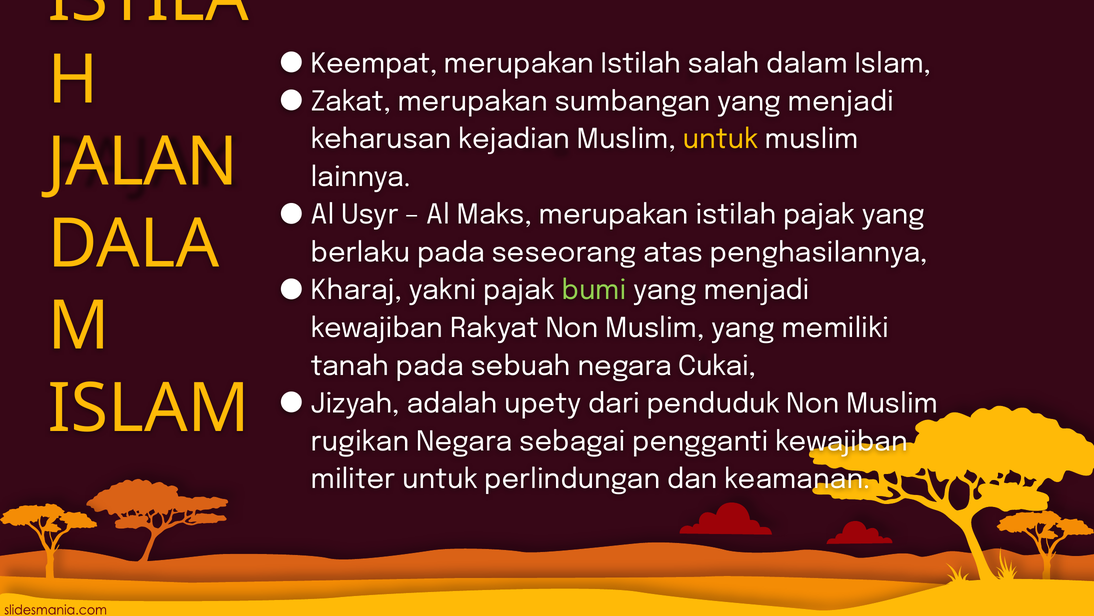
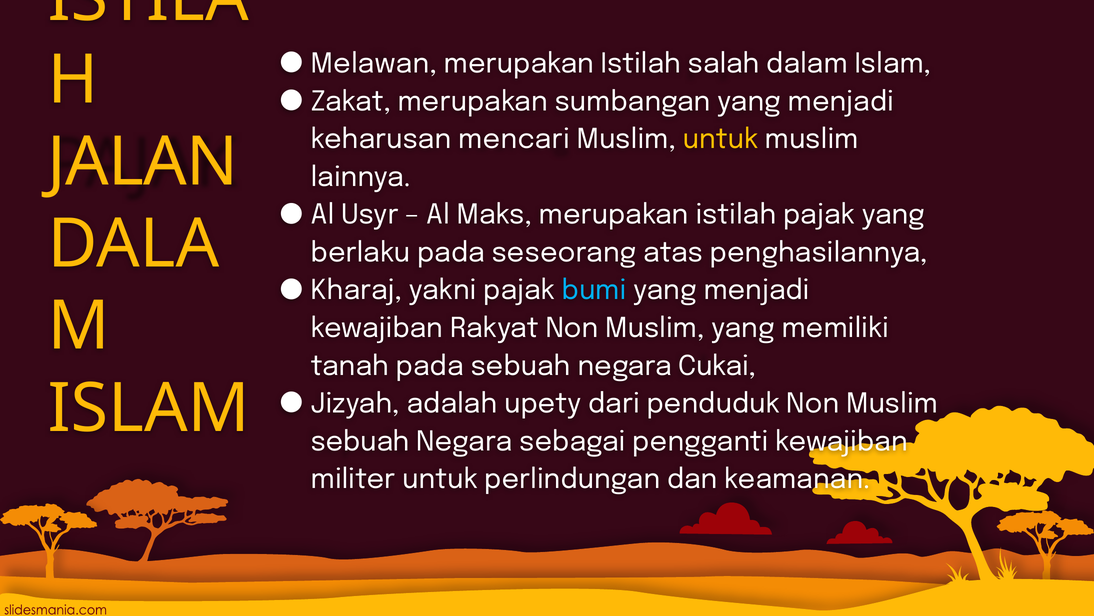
Keempat: Keempat -> Melawan
kejadian: kejadian -> mencari
bumi colour: light green -> light blue
rugikan at (360, 441): rugikan -> sebuah
